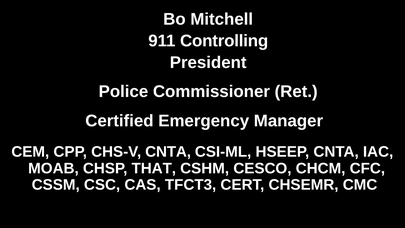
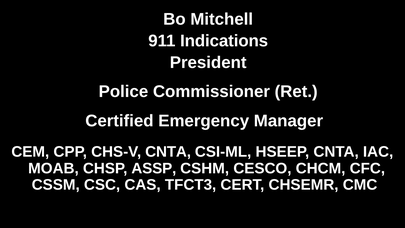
Controlling: Controlling -> Indications
THAT: THAT -> ASSP
